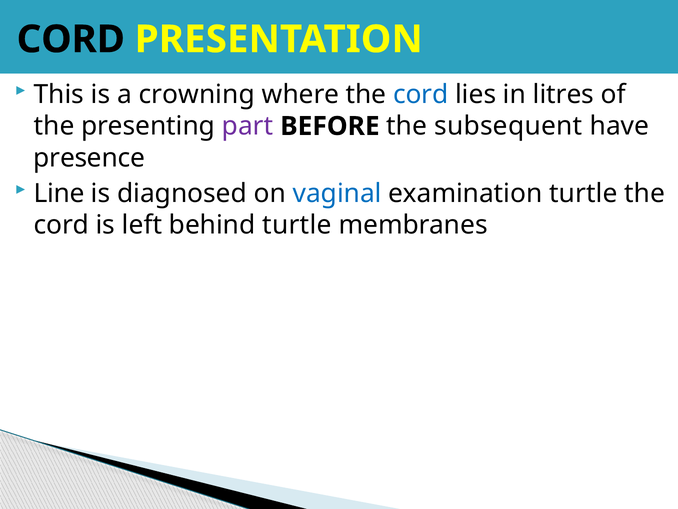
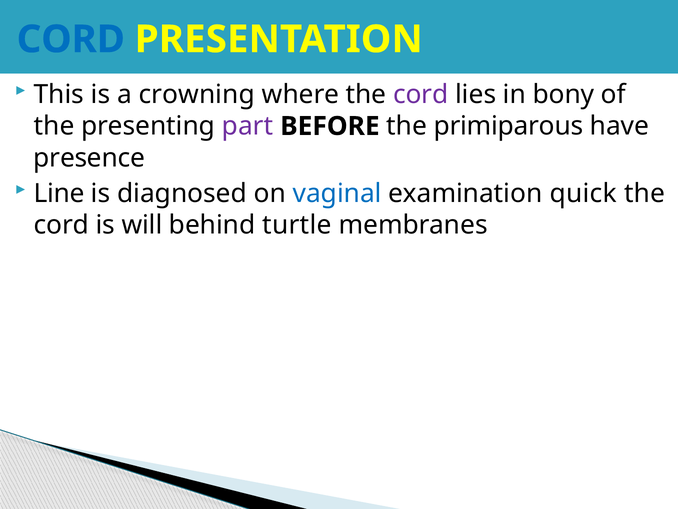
CORD at (71, 39) colour: black -> blue
cord at (421, 94) colour: blue -> purple
litres: litres -> bony
subsequent: subsequent -> primiparous
examination turtle: turtle -> quick
left: left -> will
